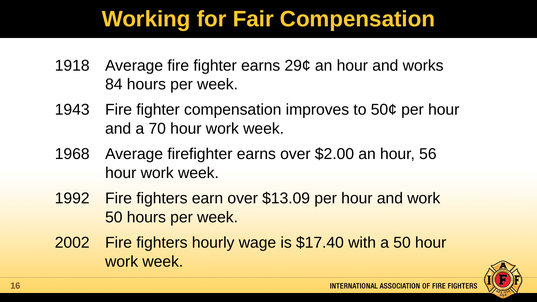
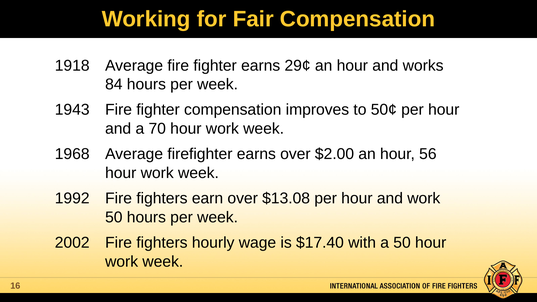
$13.09: $13.09 -> $13.08
